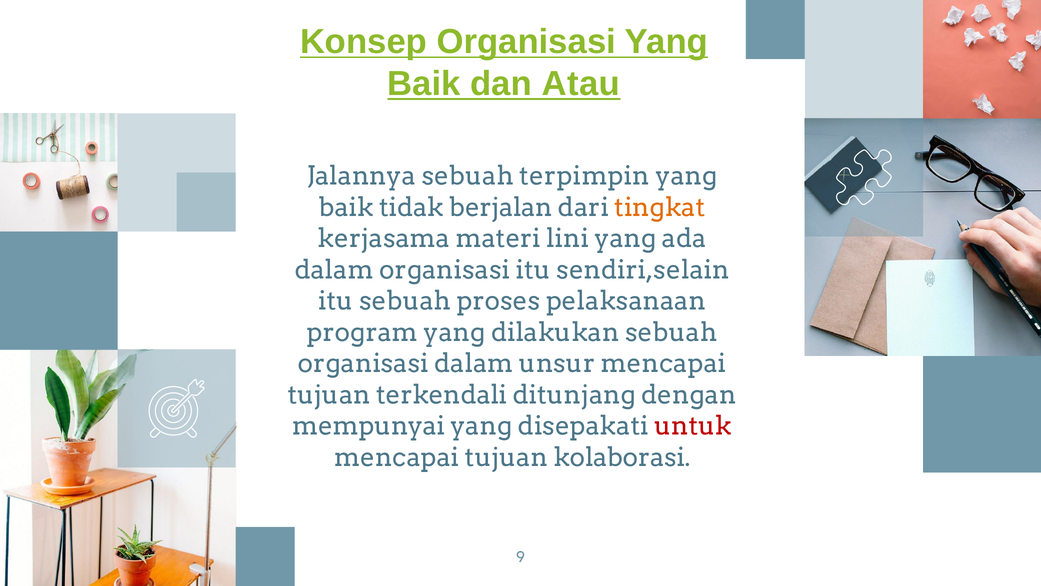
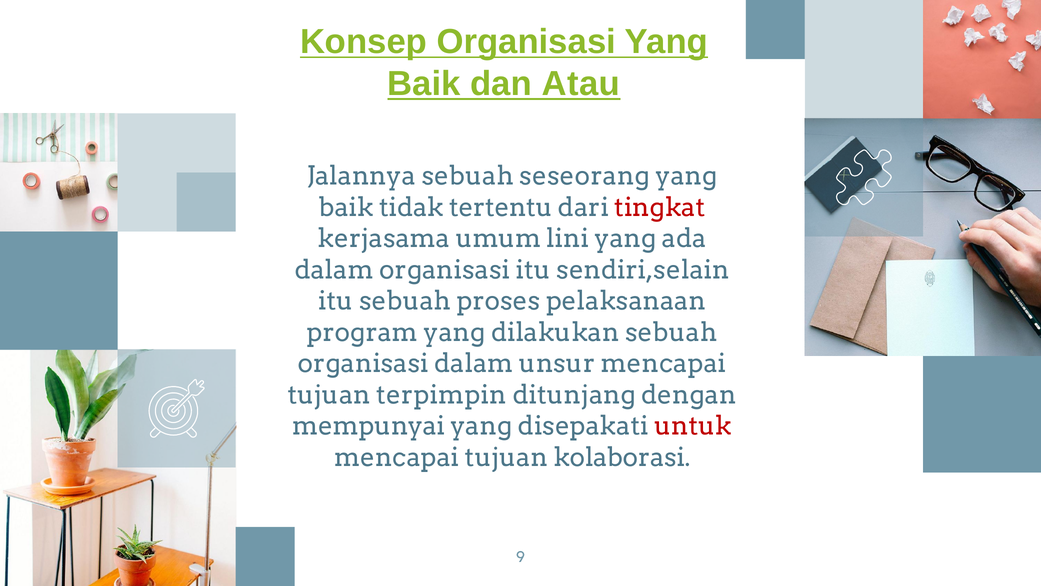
terpimpin: terpimpin -> seseorang
berjalan: berjalan -> tertentu
tingkat colour: orange -> red
materi: materi -> umum
terkendali: terkendali -> terpimpin
